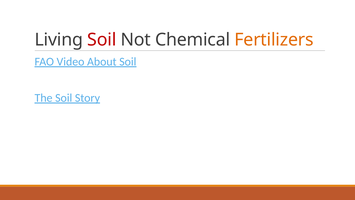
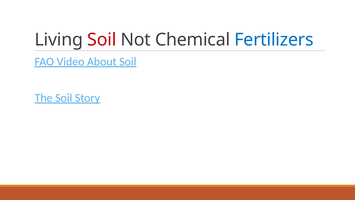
Fertilizers colour: orange -> blue
